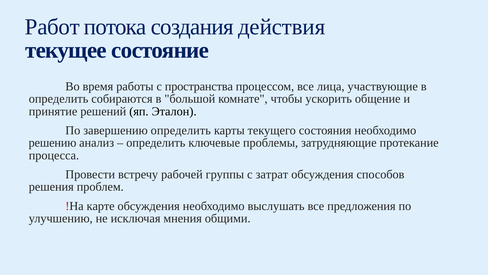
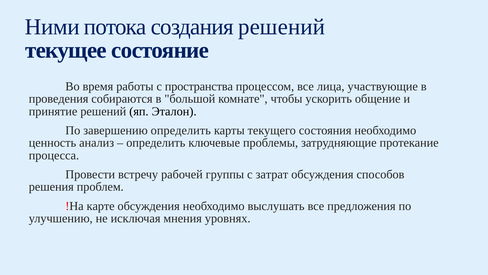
Работ: Работ -> Ними
создания действия: действия -> решений
определить at (59, 99): определить -> проведения
решению: решению -> ценность
общими: общими -> уровнях
